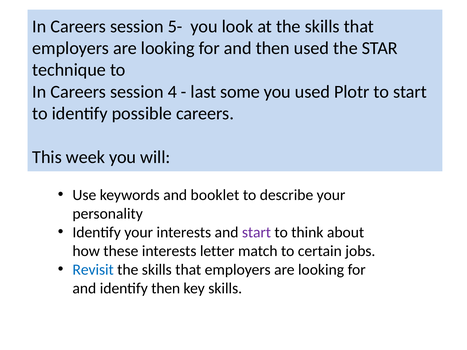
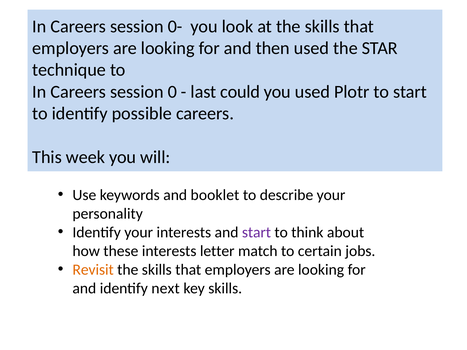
5-: 5- -> 0-
4: 4 -> 0
some: some -> could
Revisit colour: blue -> orange
identify then: then -> next
